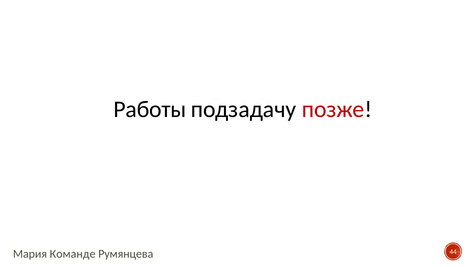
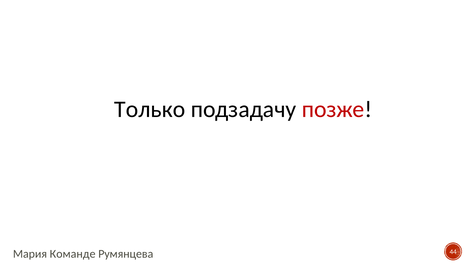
Работы: Работы -> Только
